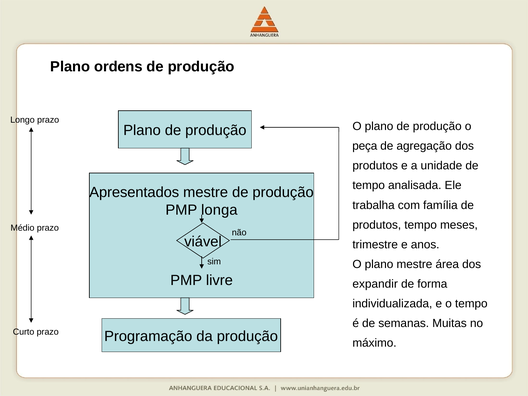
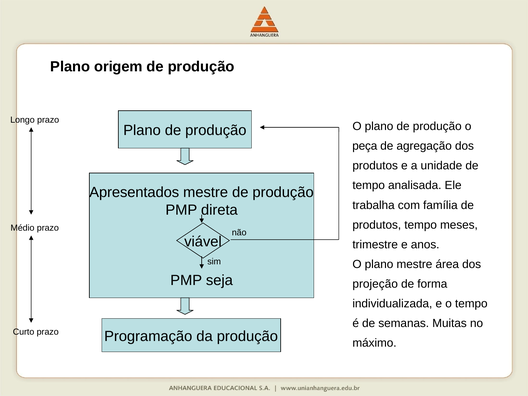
ordens: ordens -> origem
longa: longa -> direta
livre: livre -> seja
expandir: expandir -> projeção
